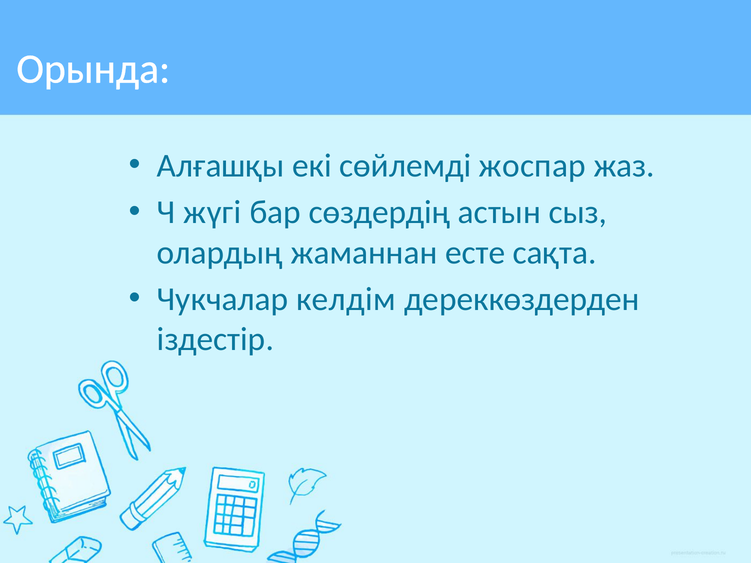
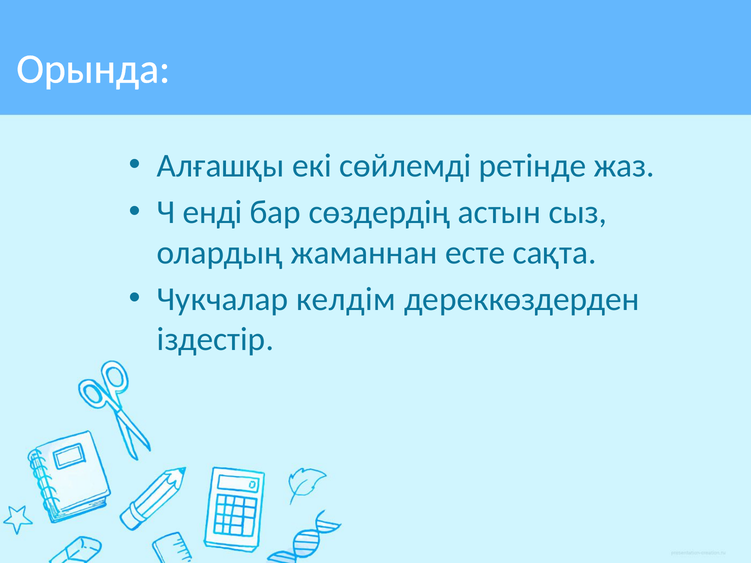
жоспар: жоспар -> ретінде
жүгі: жүгі -> енді
